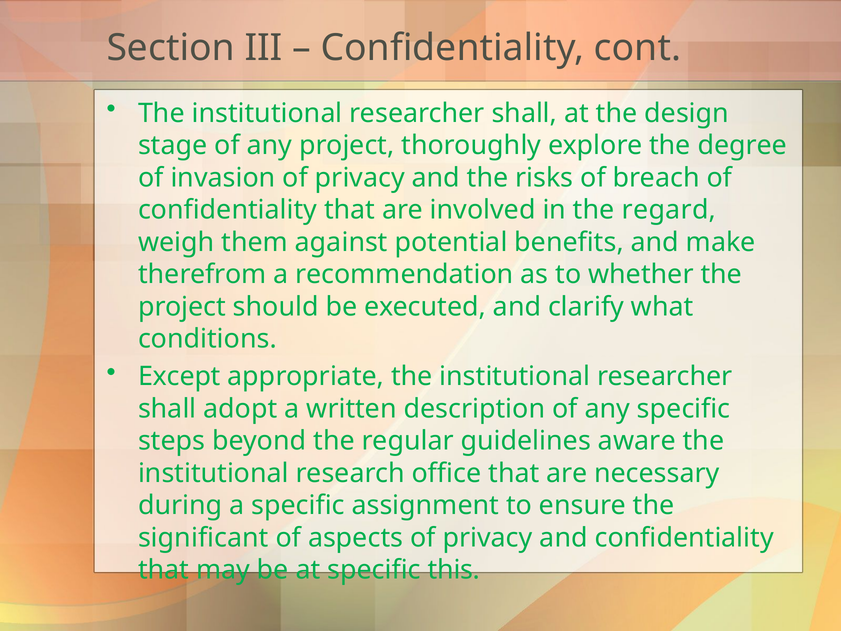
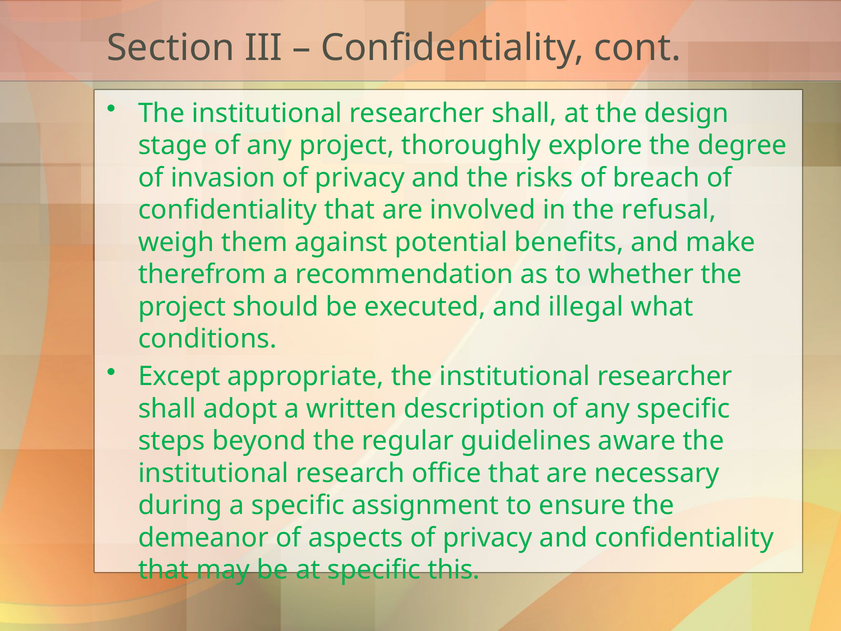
regard: regard -> refusal
clarify: clarify -> illegal
significant: significant -> demeanor
